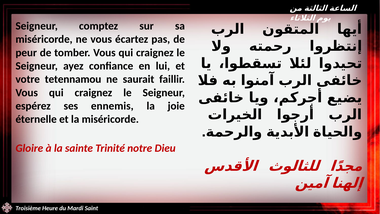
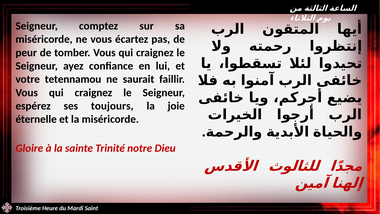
ennemis: ennemis -> toujours
